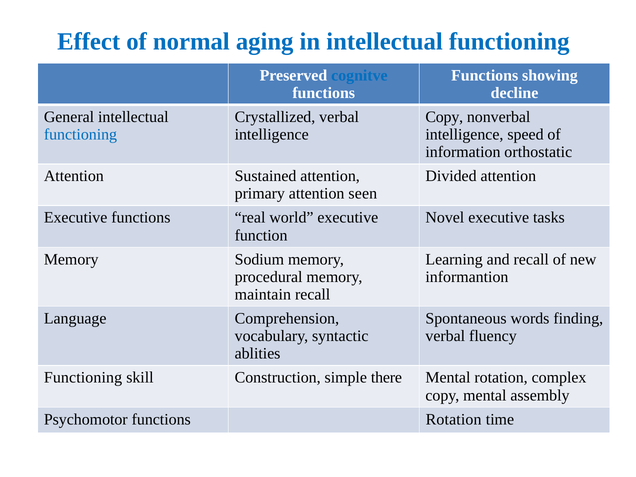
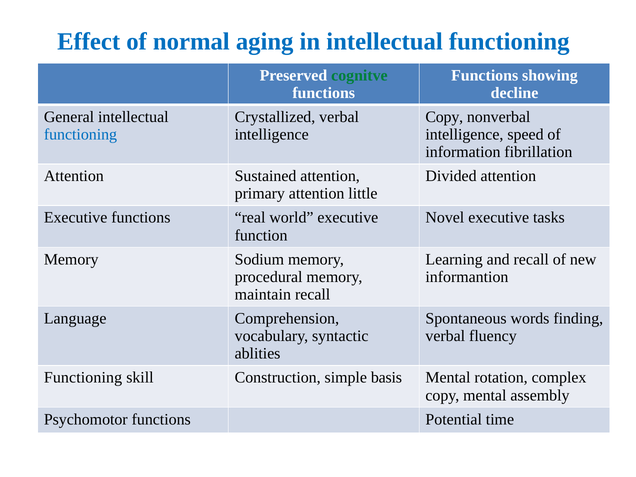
cognitve colour: blue -> green
orthostatic: orthostatic -> fibrillation
seen: seen -> little
there: there -> basis
functions Rotation: Rotation -> Potential
